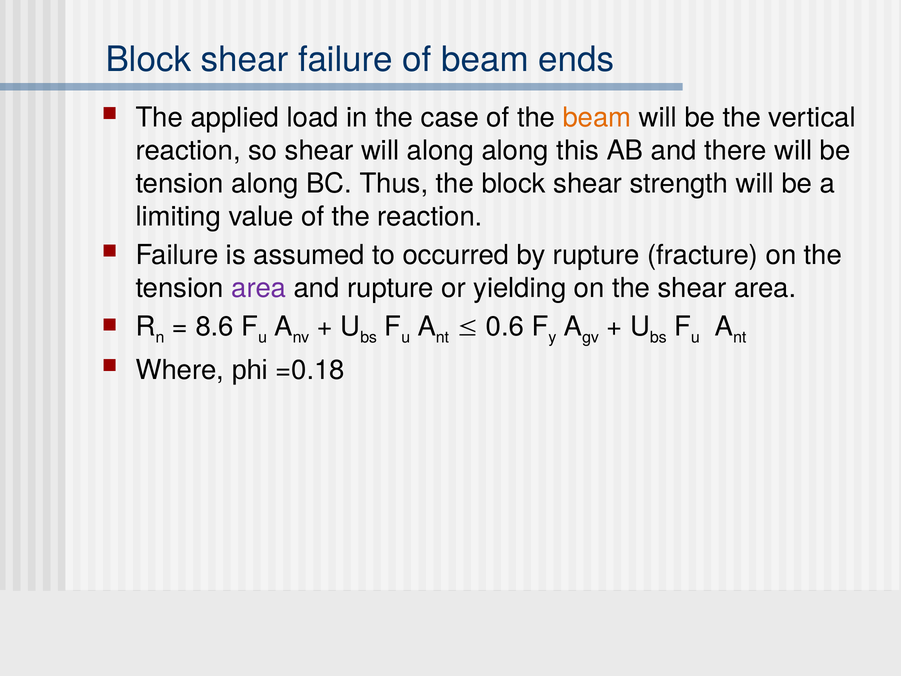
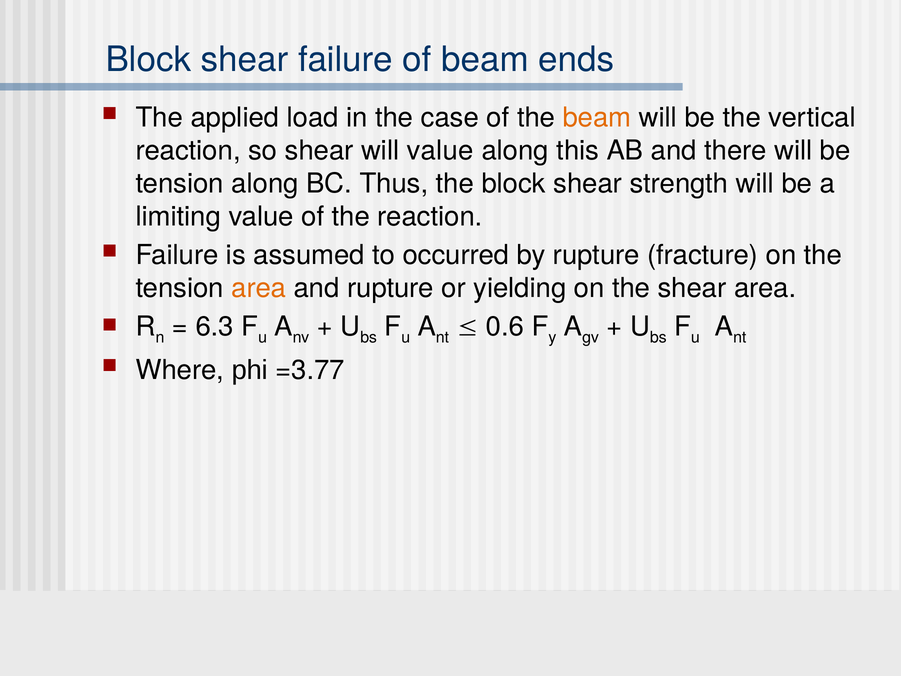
will along: along -> value
area at (259, 288) colour: purple -> orange
8.6: 8.6 -> 6.3
=0.18: =0.18 -> =3.77
